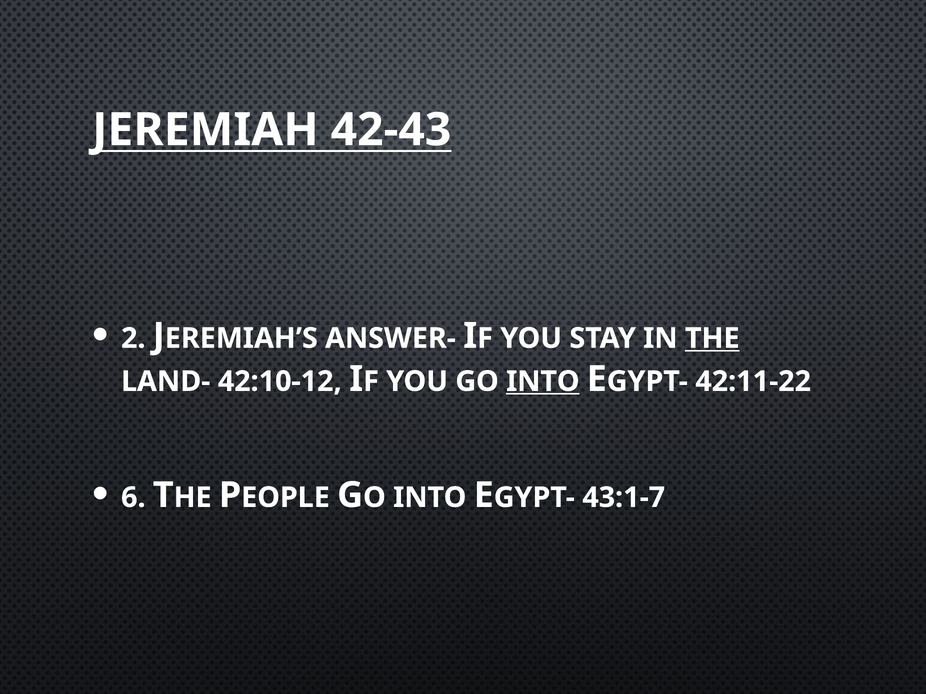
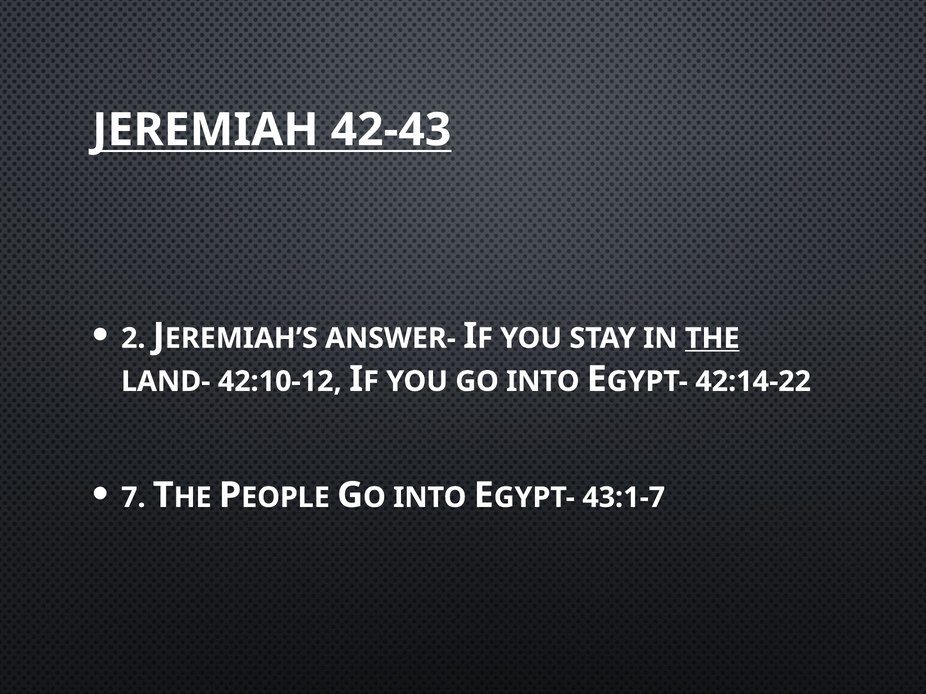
INTO at (543, 382) underline: present -> none
42:11-22: 42:11-22 -> 42:14-22
6: 6 -> 7
